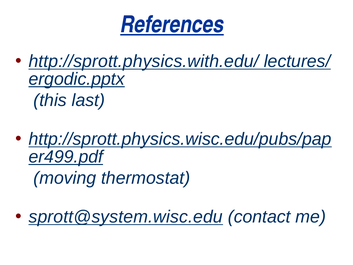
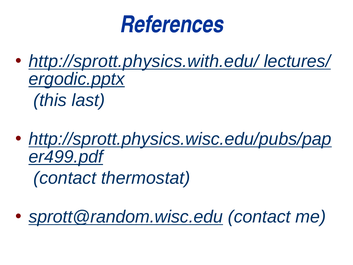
References underline: present -> none
moving at (65, 178): moving -> contact
sprott@system.wisc.edu: sprott@system.wisc.edu -> sprott@random.wisc.edu
